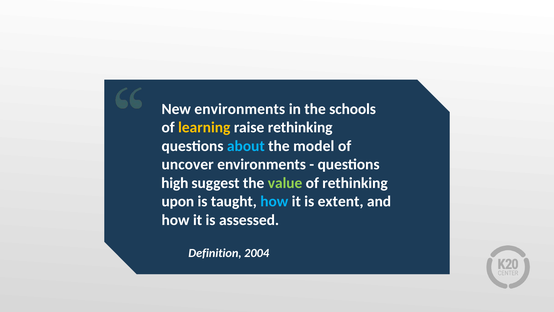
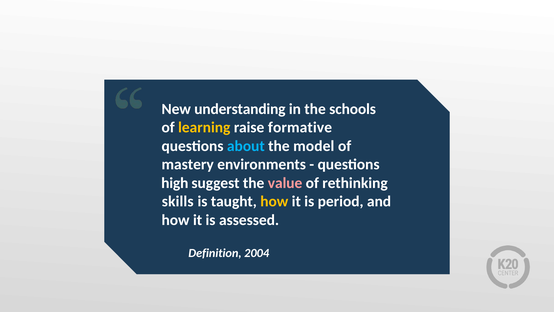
New environments: environments -> understanding
raise rethinking: rethinking -> formative
uncover: uncover -> mastery
value colour: light green -> pink
upon: upon -> skills
how at (274, 201) colour: light blue -> yellow
extent: extent -> period
